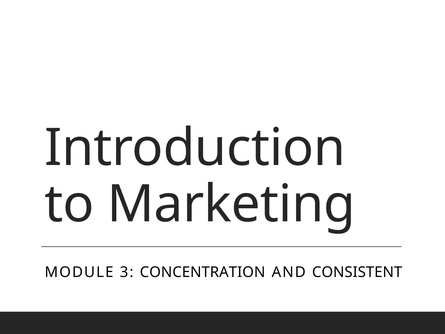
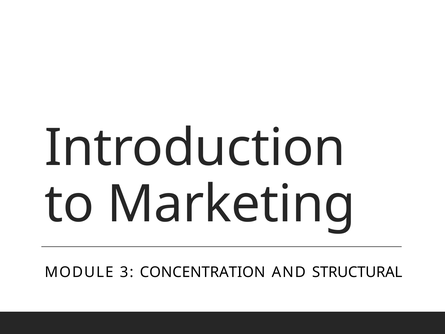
CONSISTENT: CONSISTENT -> STRUCTURAL
